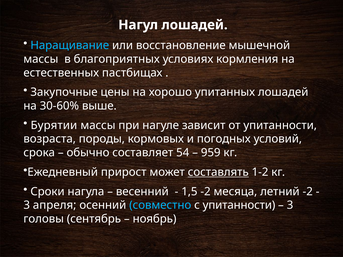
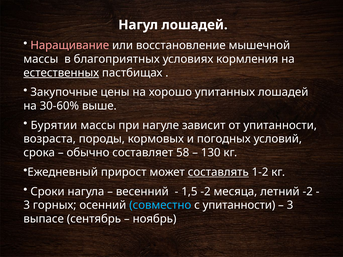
Наращивание colour: light blue -> pink
естественных underline: none -> present
54: 54 -> 58
959: 959 -> 130
апреля: апреля -> горных
головы: головы -> выпасе
